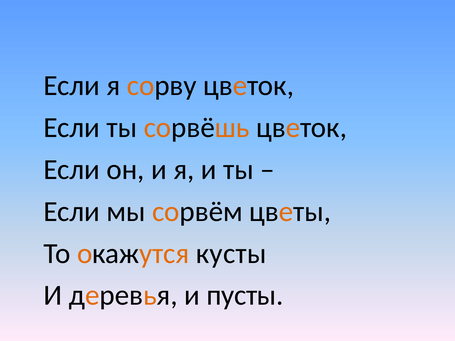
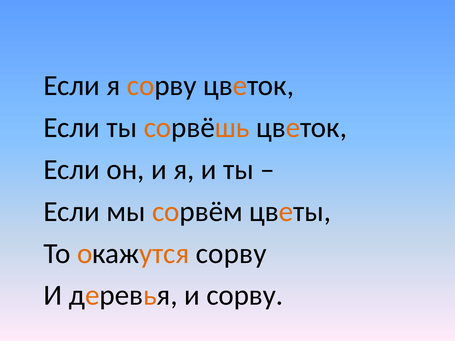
окажутся кусты: кусты -> сорву
и пусты: пусты -> сорву
